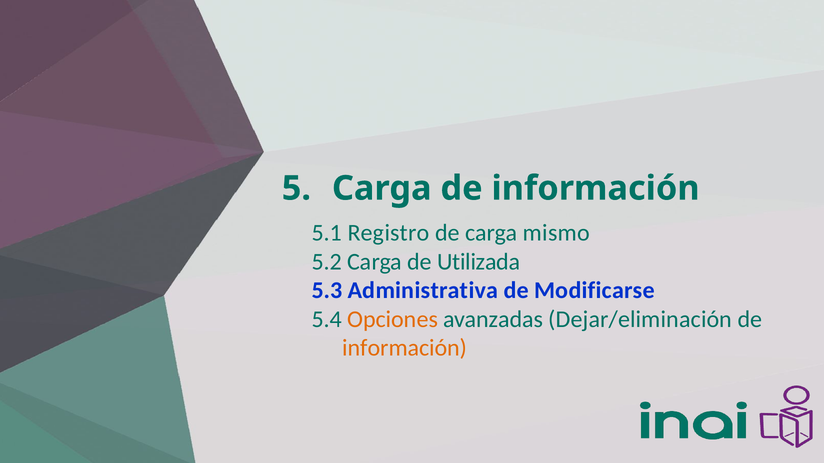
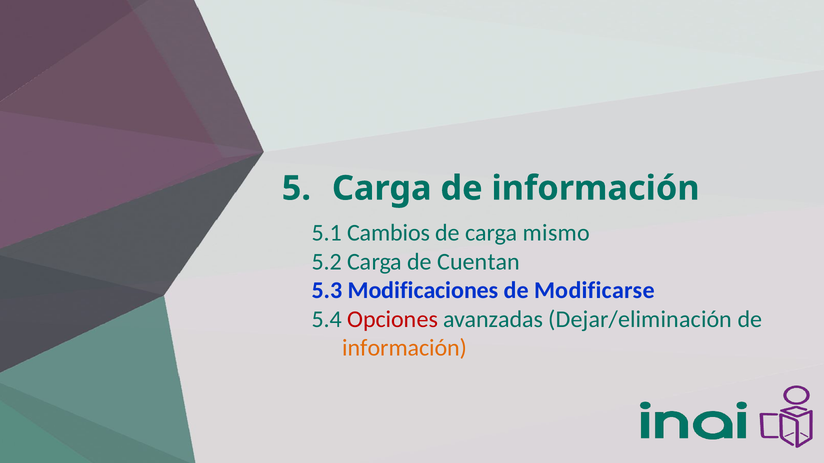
Registro: Registro -> Cambios
Utilizada: Utilizada -> Cuentan
Administrativa: Administrativa -> Modificaciones
Opciones colour: orange -> red
